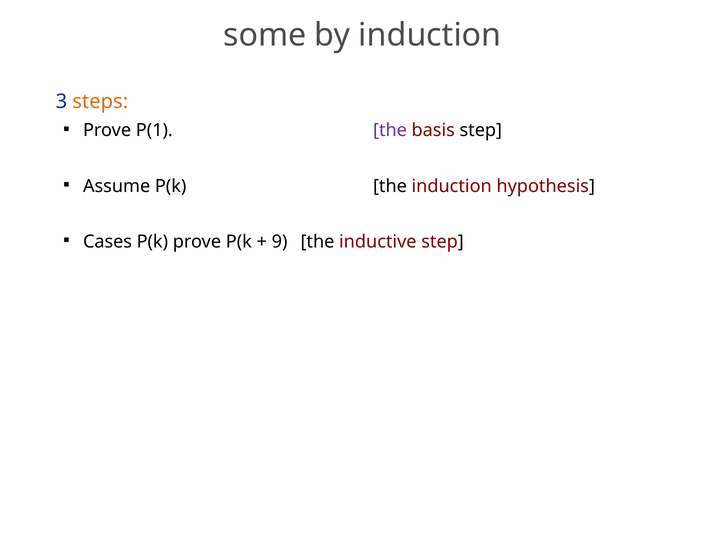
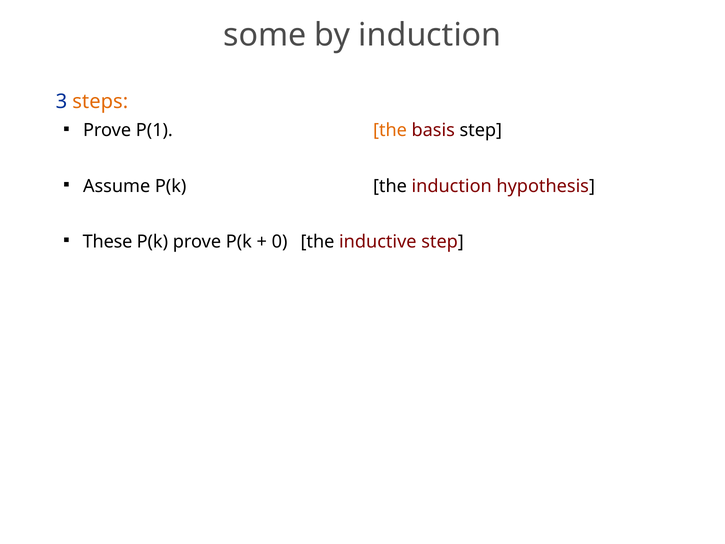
the at (390, 130) colour: purple -> orange
Cases: Cases -> These
9: 9 -> 0
